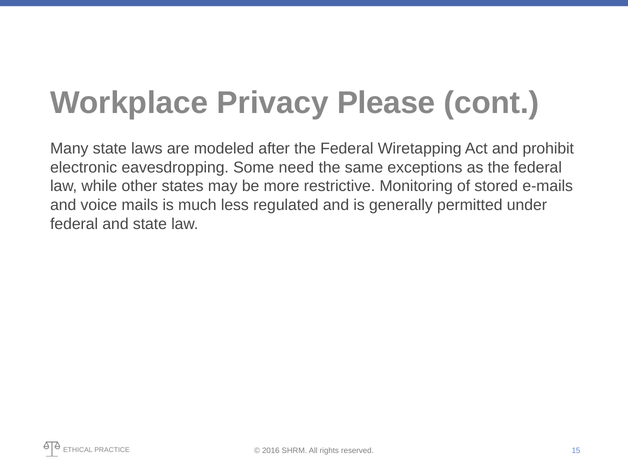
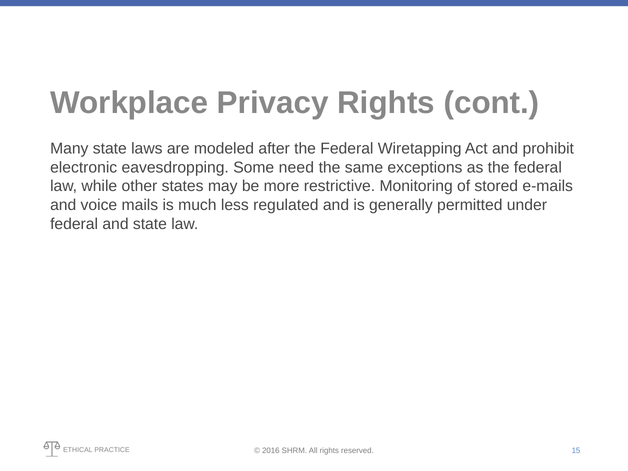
Privacy Please: Please -> Rights
